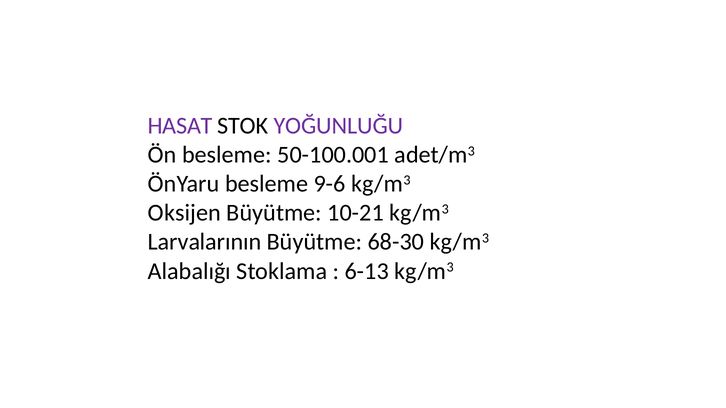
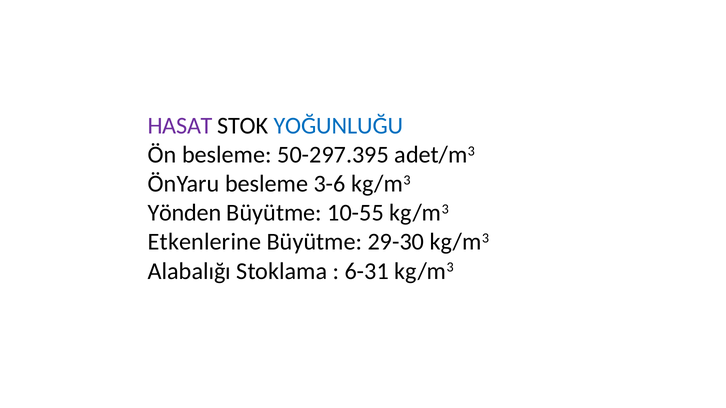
YOĞUNLUĞU colour: purple -> blue
50-100.001: 50-100.001 -> 50-297.395
9-6: 9-6 -> 3-6
Oksijen: Oksijen -> Yönden
10-21: 10-21 -> 10-55
Larvalarının: Larvalarının -> Etkenlerine
68-30: 68-30 -> 29-30
6-13: 6-13 -> 6-31
